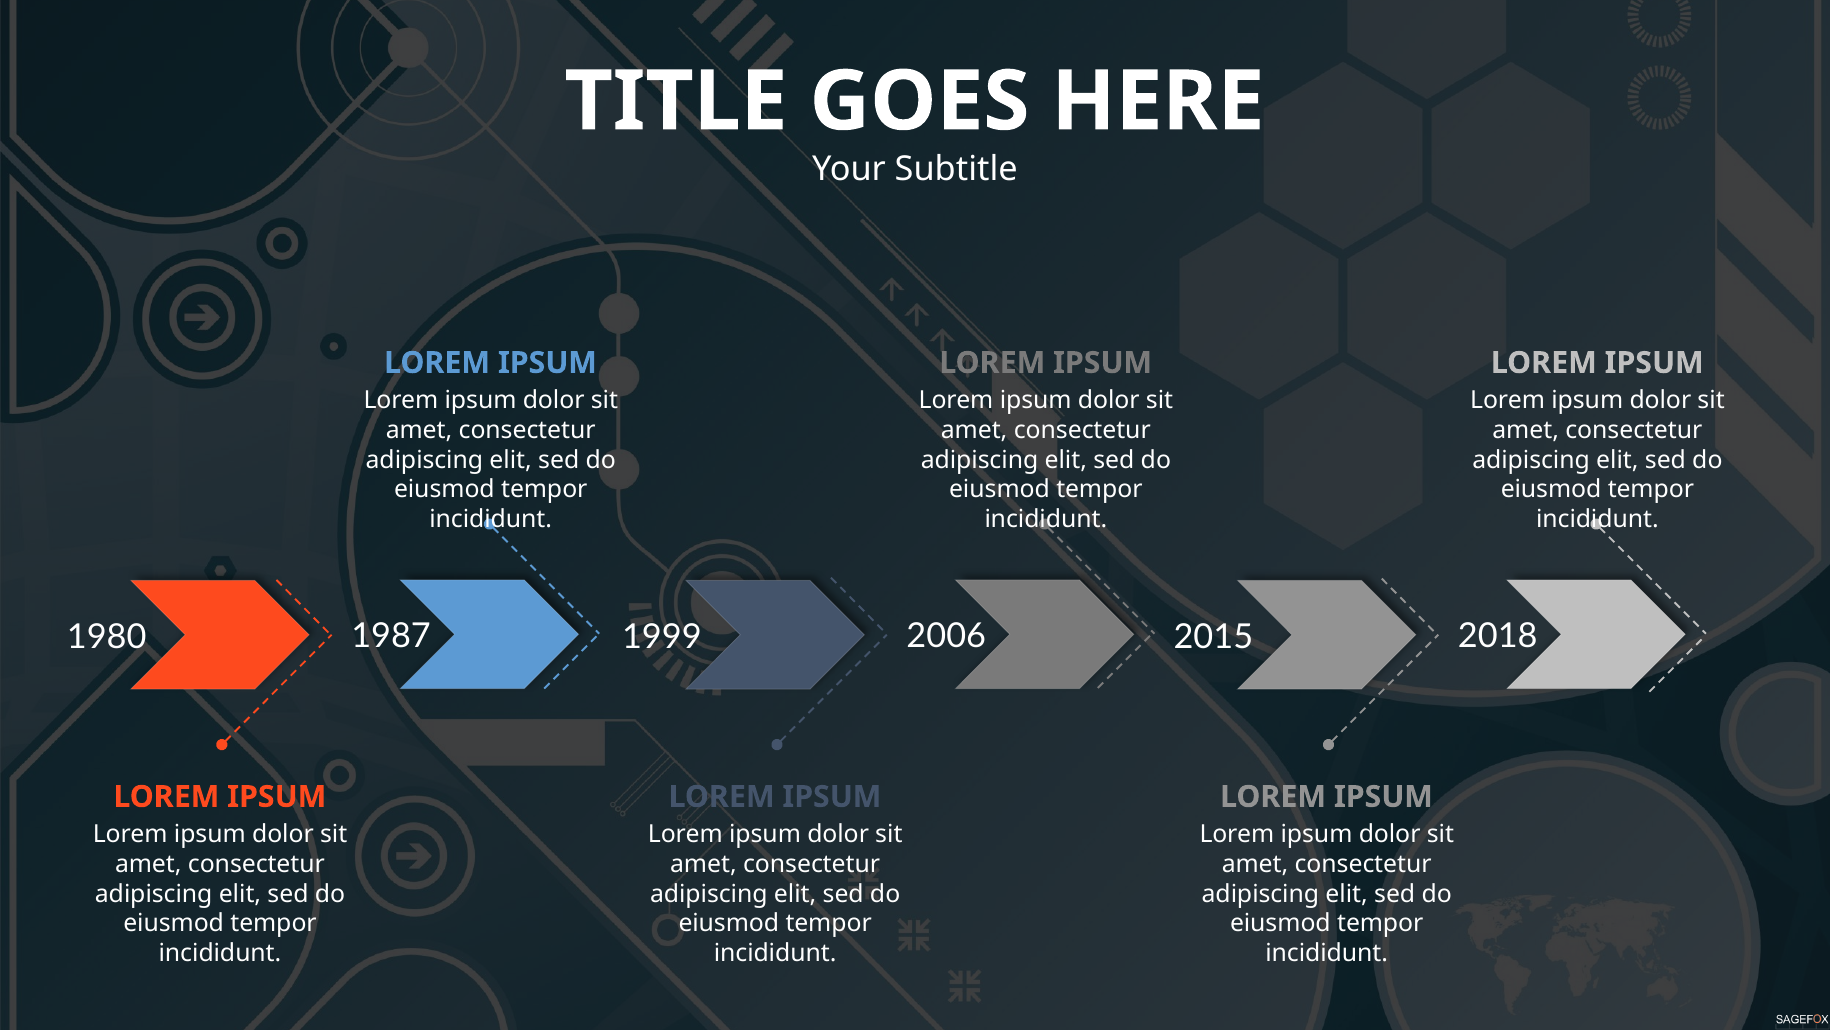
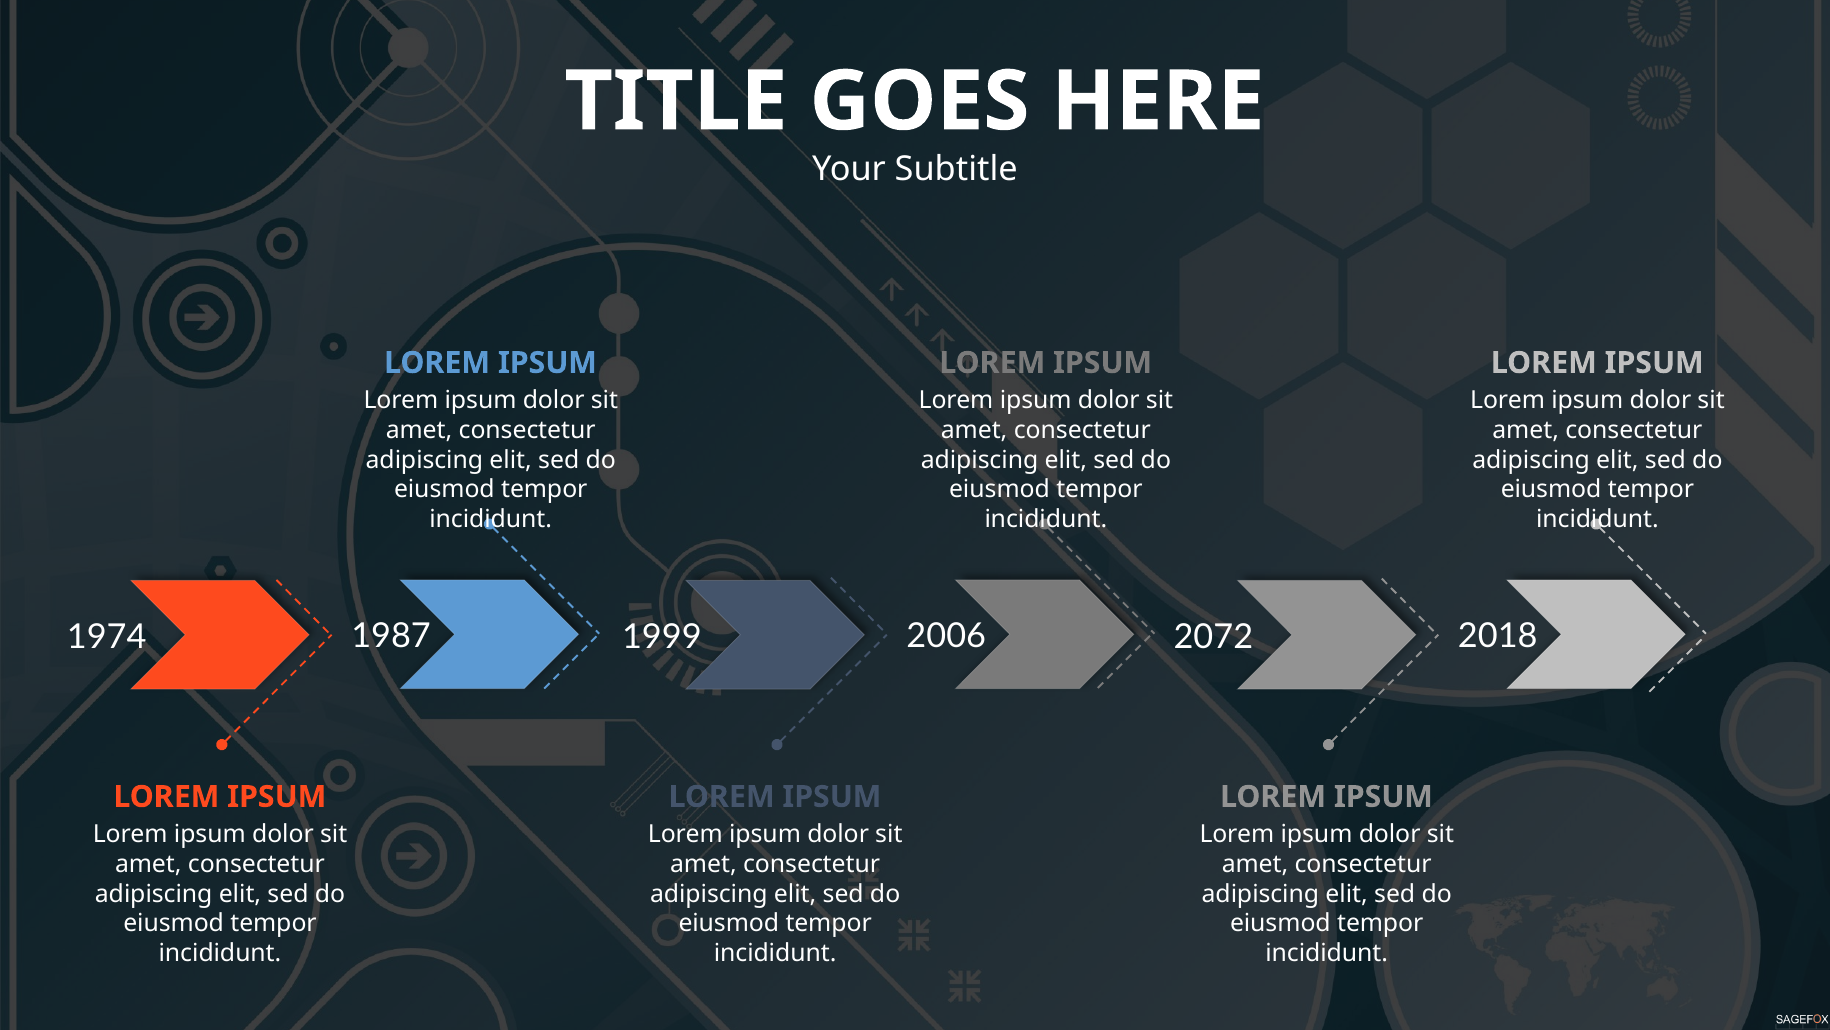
1980: 1980 -> 1974
2015: 2015 -> 2072
